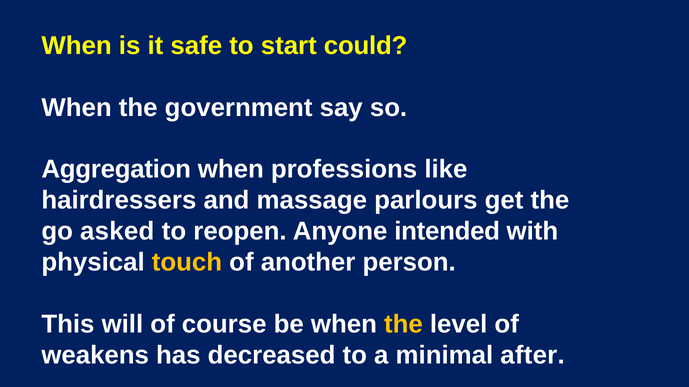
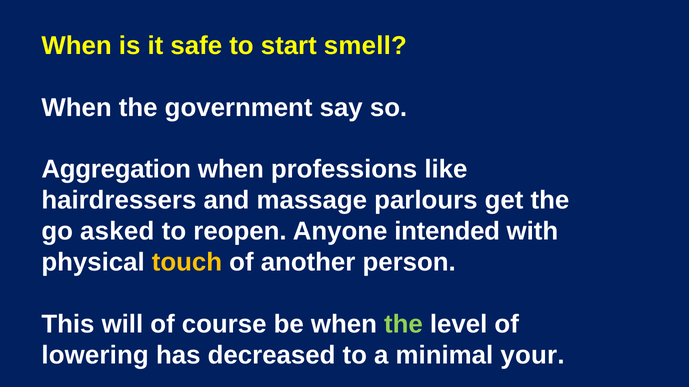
could: could -> smell
the at (403, 325) colour: yellow -> light green
weakens: weakens -> lowering
after: after -> your
